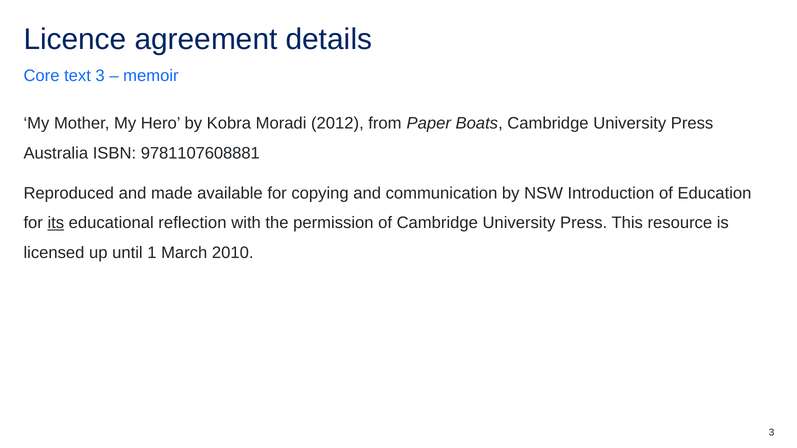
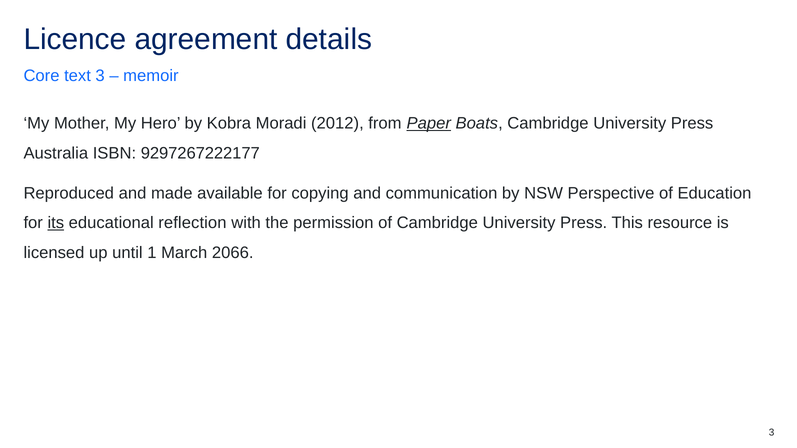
Paper underline: none -> present
9781107608881: 9781107608881 -> 9297267222177
Introduction: Introduction -> Perspective
2010: 2010 -> 2066
